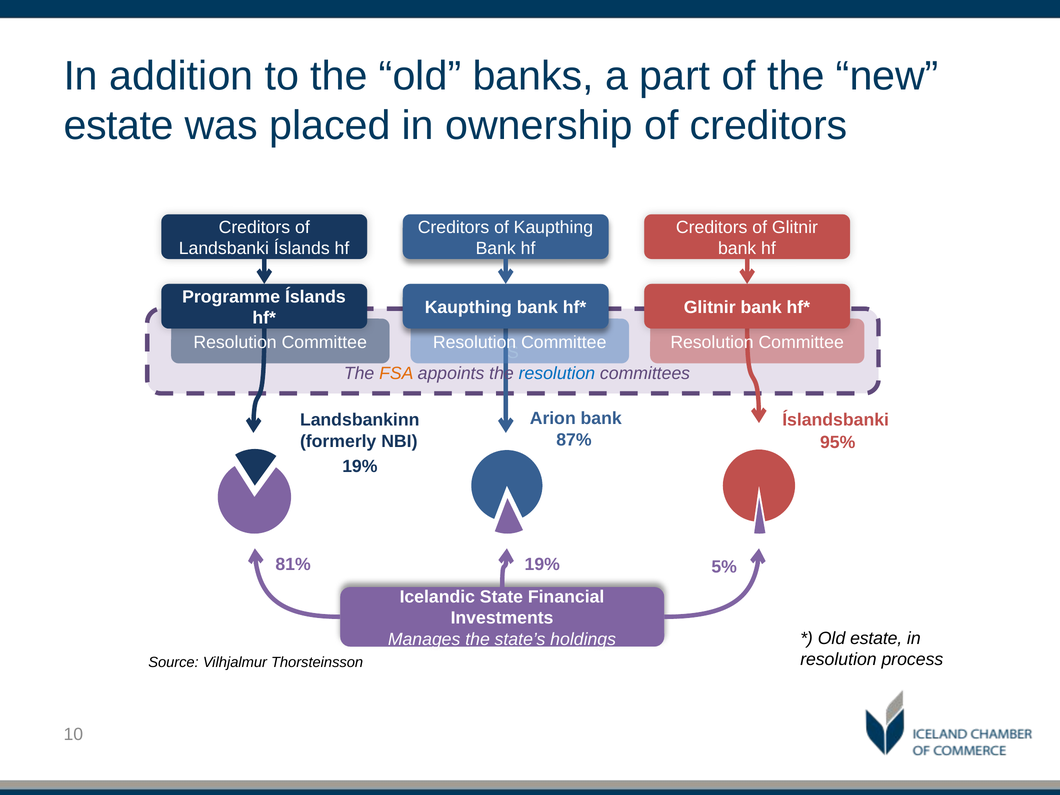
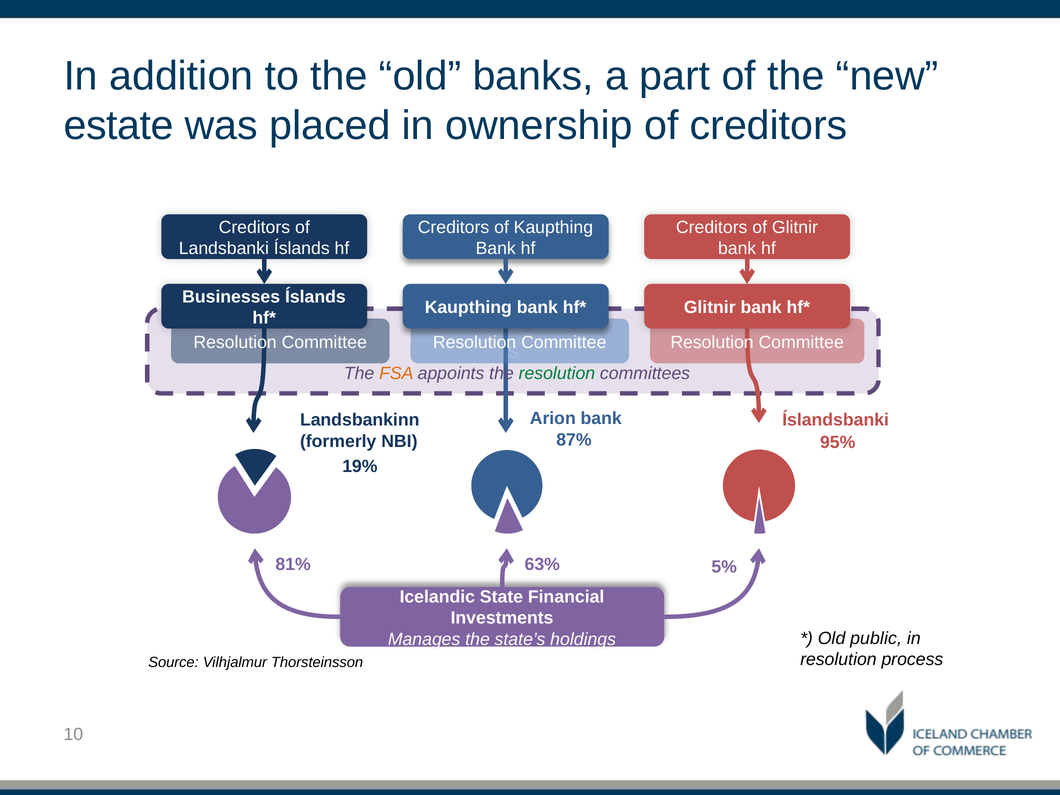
Programme: Programme -> Businesses
resolution at (557, 374) colour: blue -> green
81% 19%: 19% -> 63%
Old estate: estate -> public
